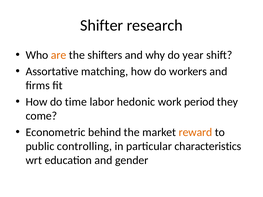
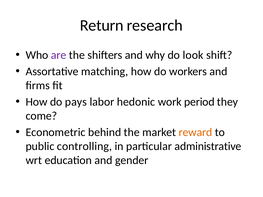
Shifter: Shifter -> Return
are colour: orange -> purple
year: year -> look
time: time -> pays
characteristics: characteristics -> administrative
